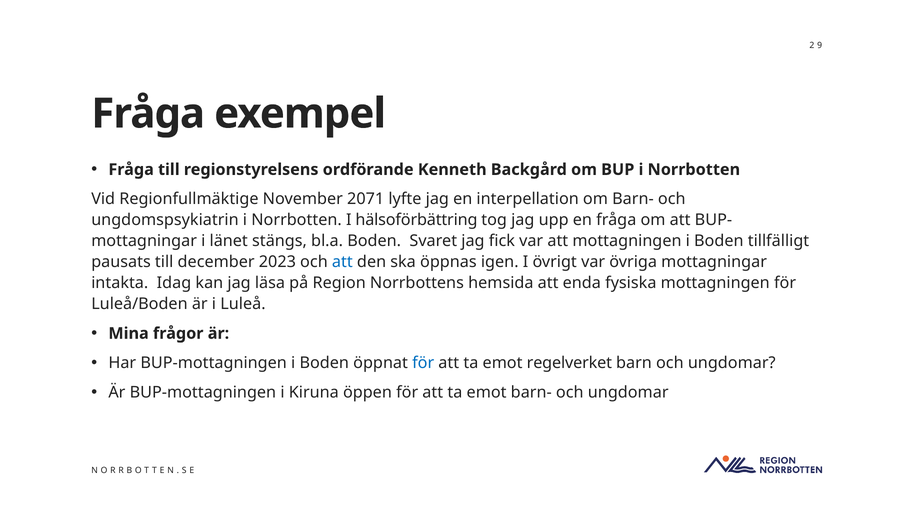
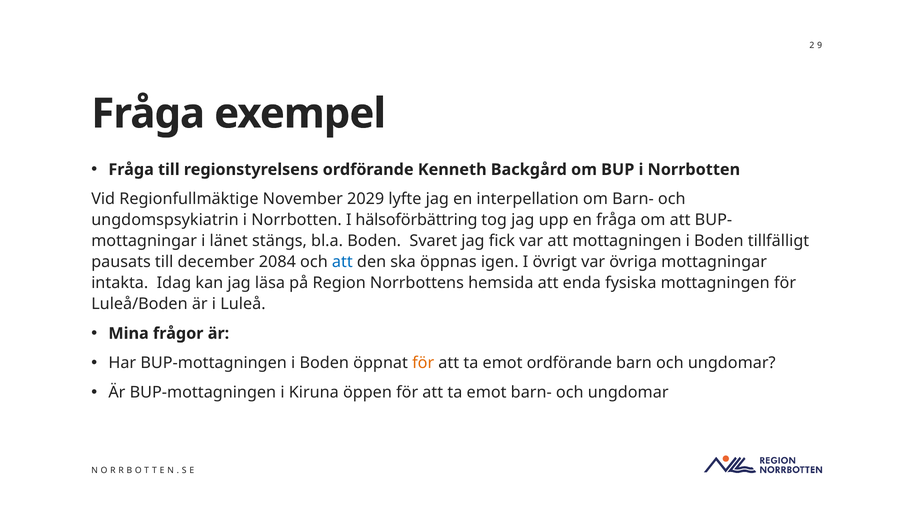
2071: 2071 -> 2029
2023: 2023 -> 2084
för at (423, 363) colour: blue -> orange
emot regelverket: regelverket -> ordförande
